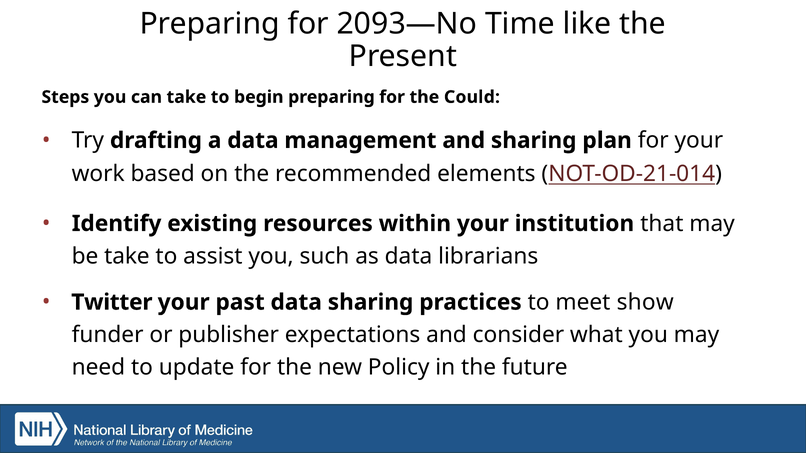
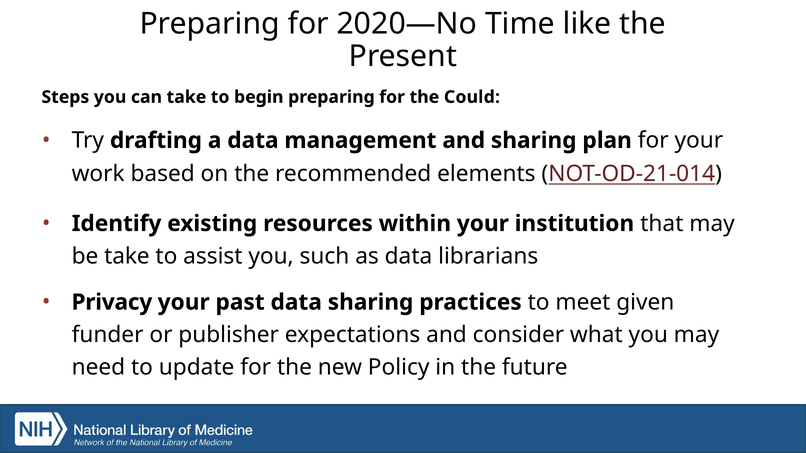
2093—No: 2093—No -> 2020—No
Twitter: Twitter -> Privacy
show: show -> given
